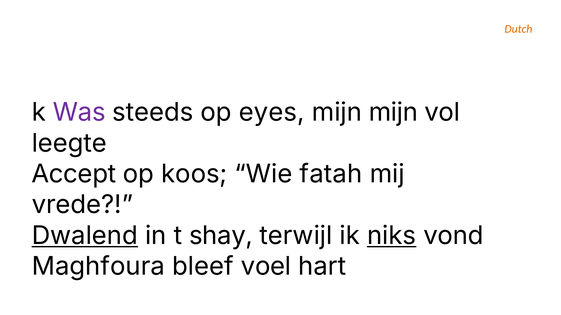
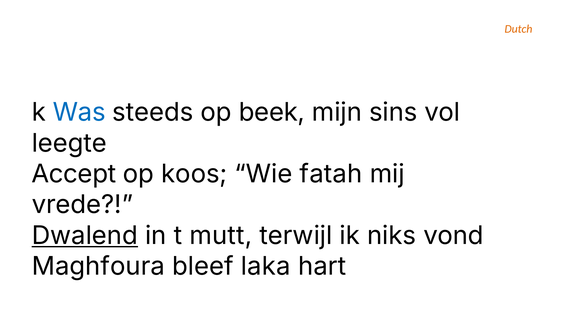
Was colour: purple -> blue
eyes: eyes -> beek
mijn mijn: mijn -> sins
shay: shay -> mutt
niks underline: present -> none
voel: voel -> laka
